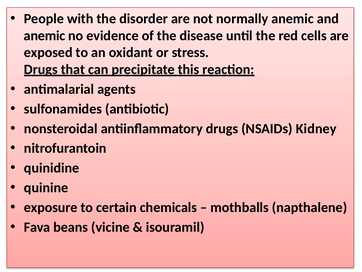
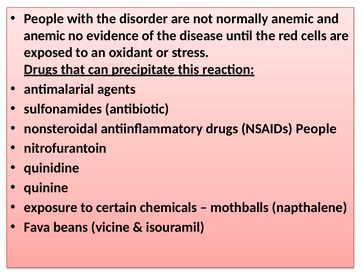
NSAIDs Kidney: Kidney -> People
